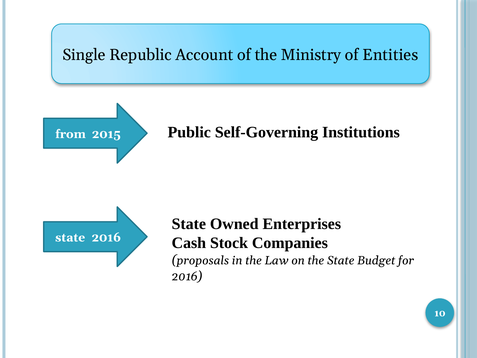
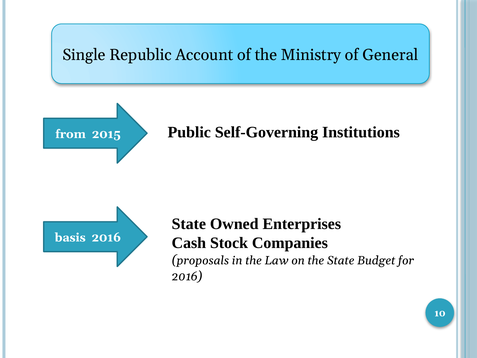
Entities: Entities -> General
state at (70, 237): state -> basis
